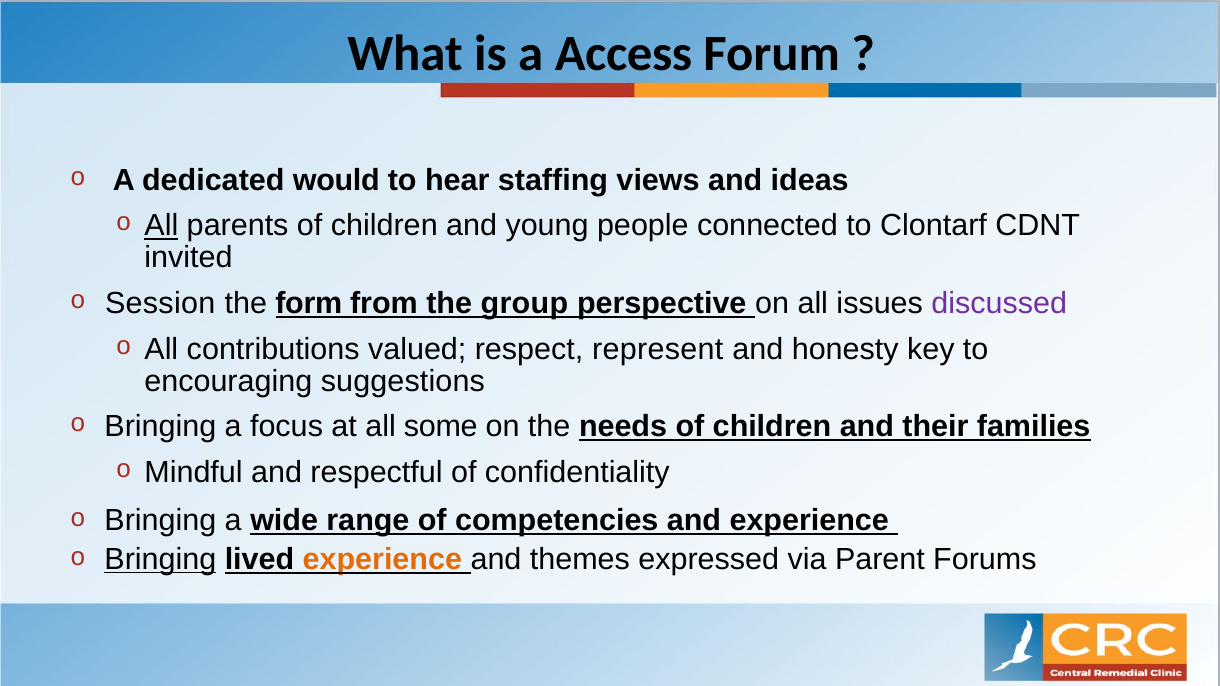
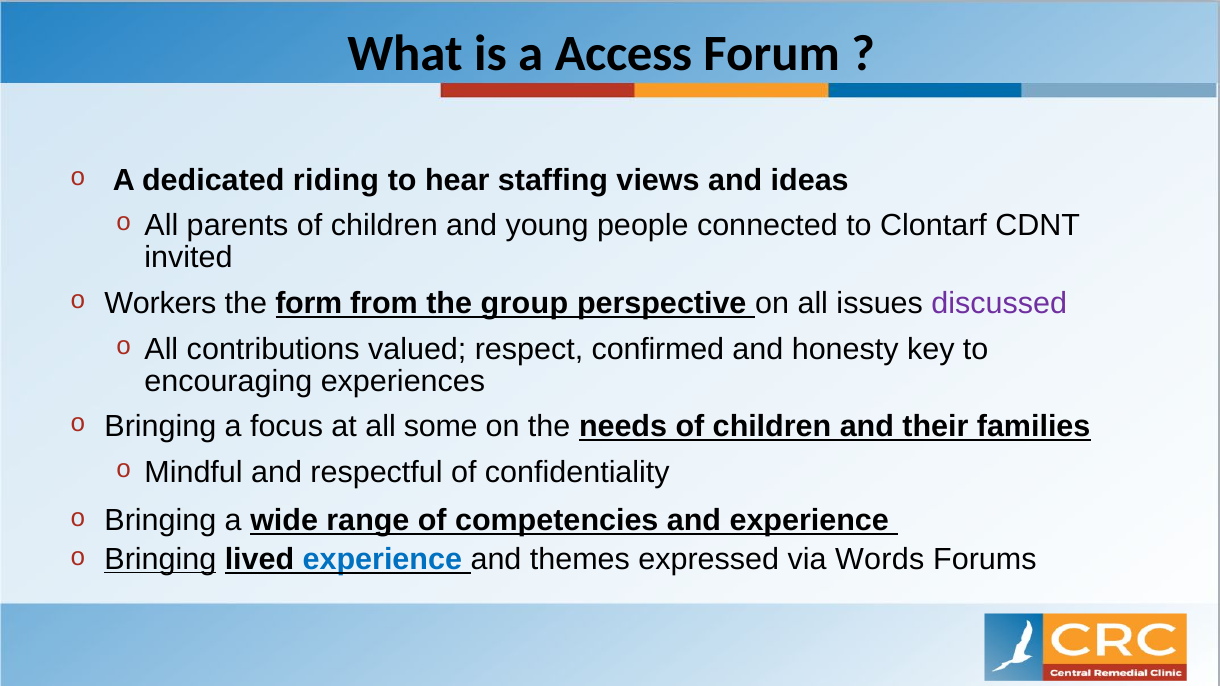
would: would -> riding
All at (161, 226) underline: present -> none
Session: Session -> Workers
represent: represent -> confirmed
suggestions: suggestions -> experiences
experience at (382, 560) colour: orange -> blue
Parent: Parent -> Words
